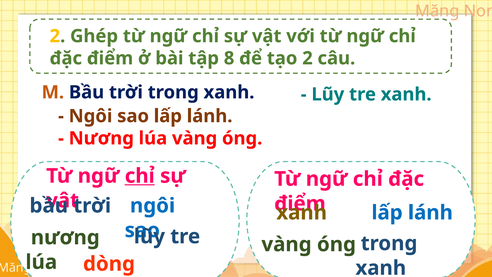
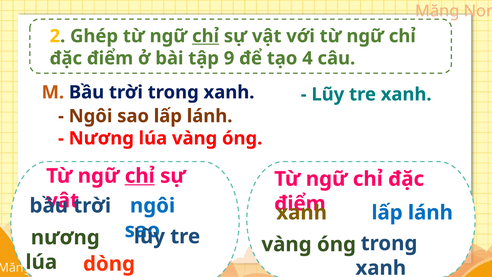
chỉ at (206, 36) underline: none -> present
8: 8 -> 9
tạo 2: 2 -> 4
